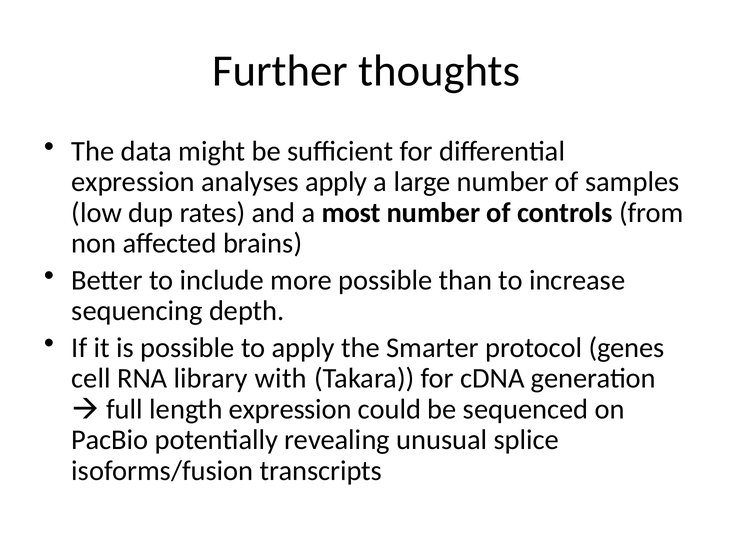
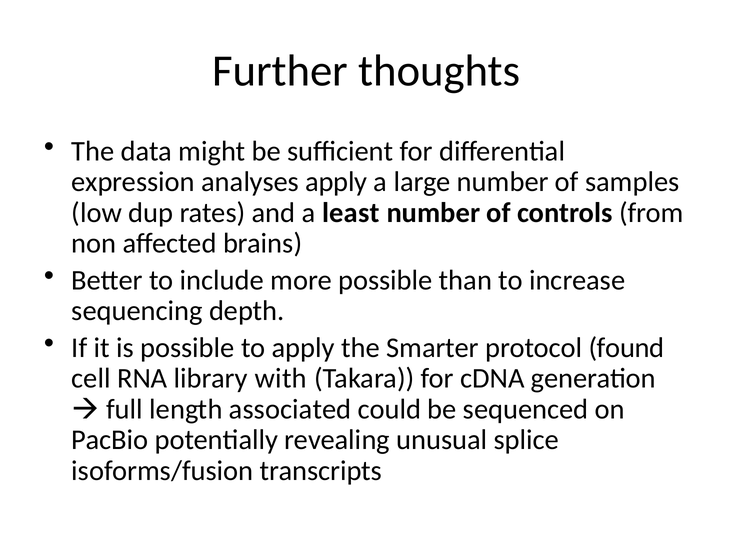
most: most -> least
genes: genes -> found
length expression: expression -> associated
